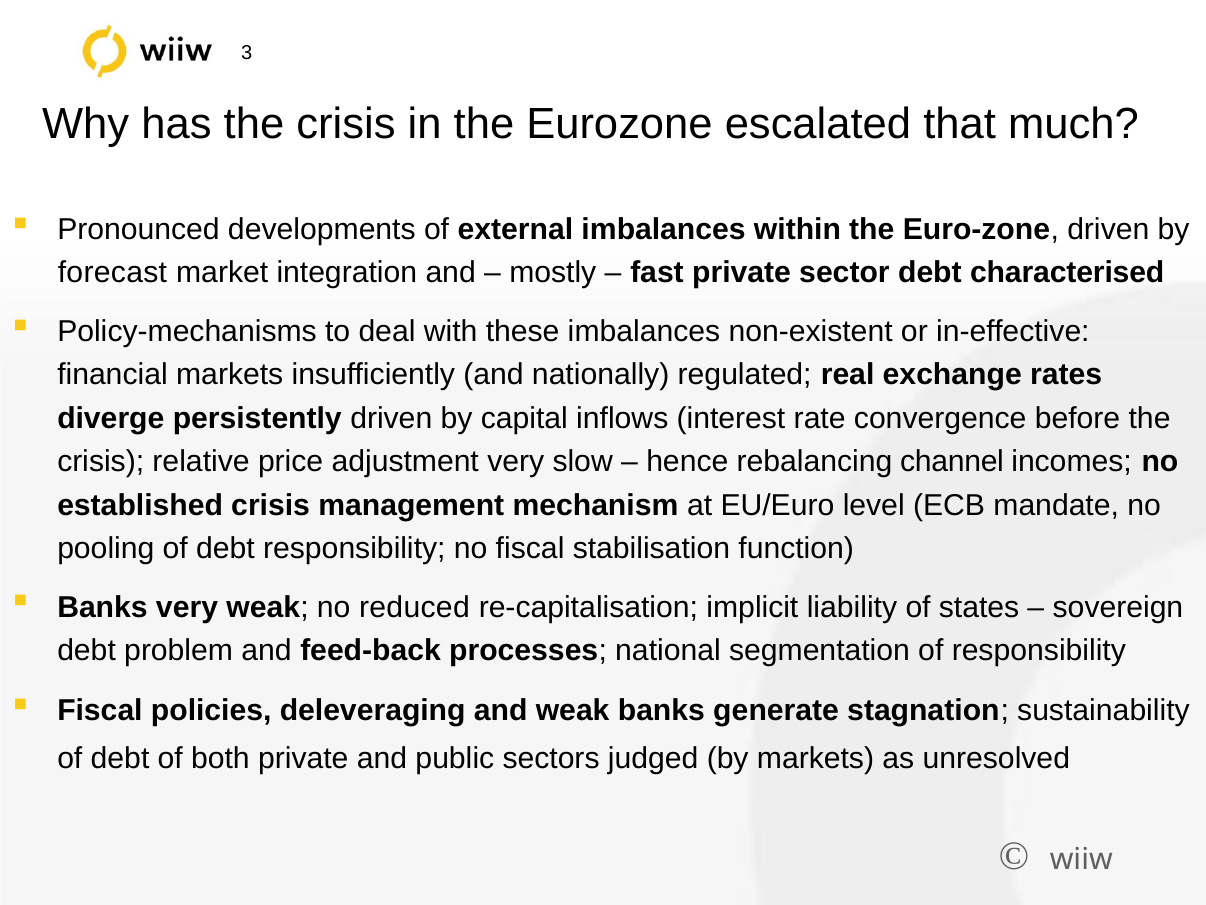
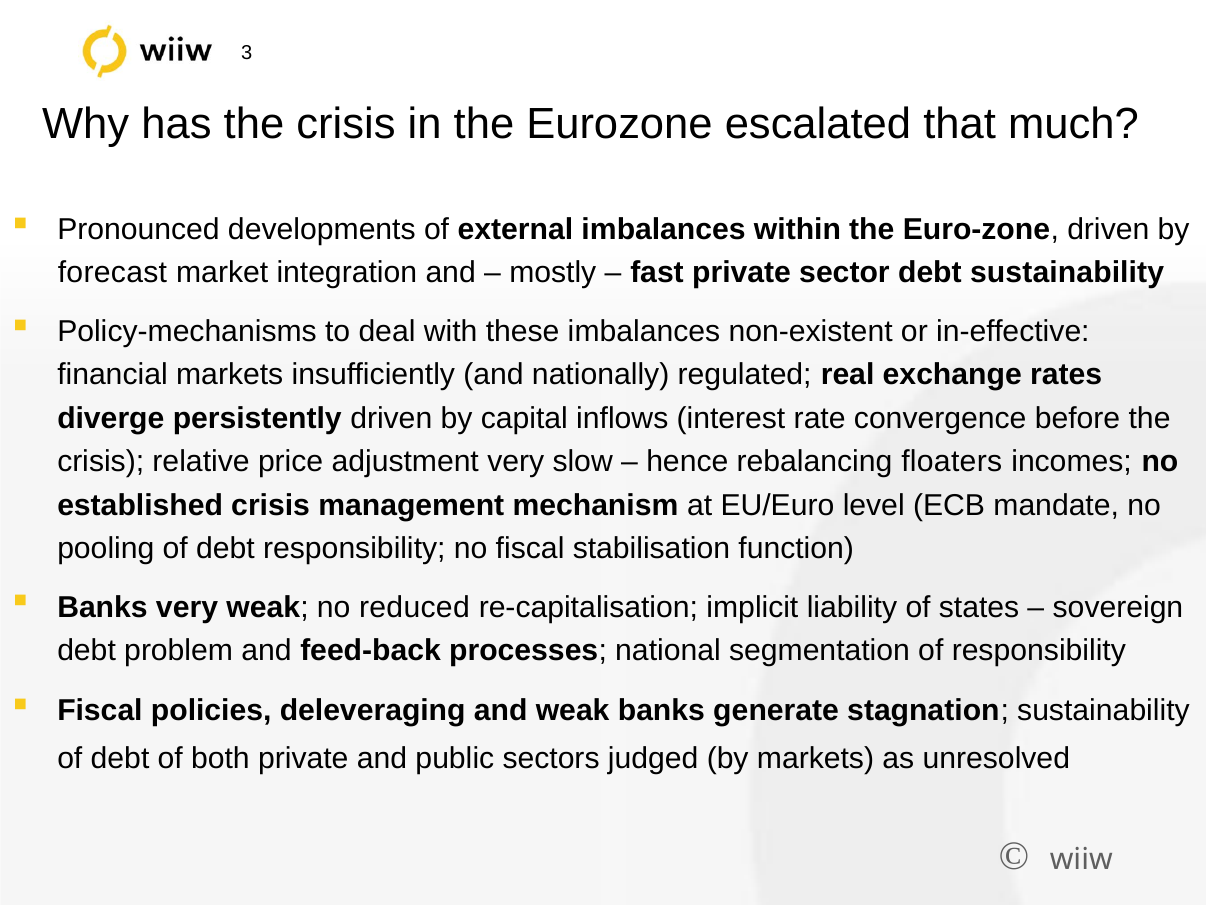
debt characterised: characterised -> sustainability
channel: channel -> floaters
